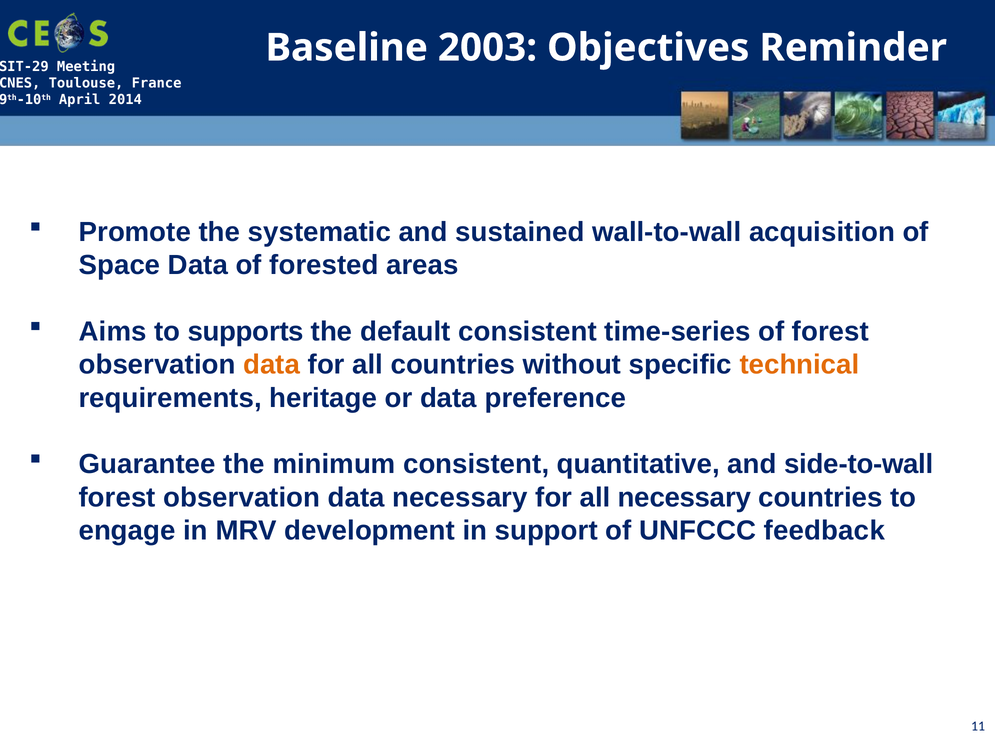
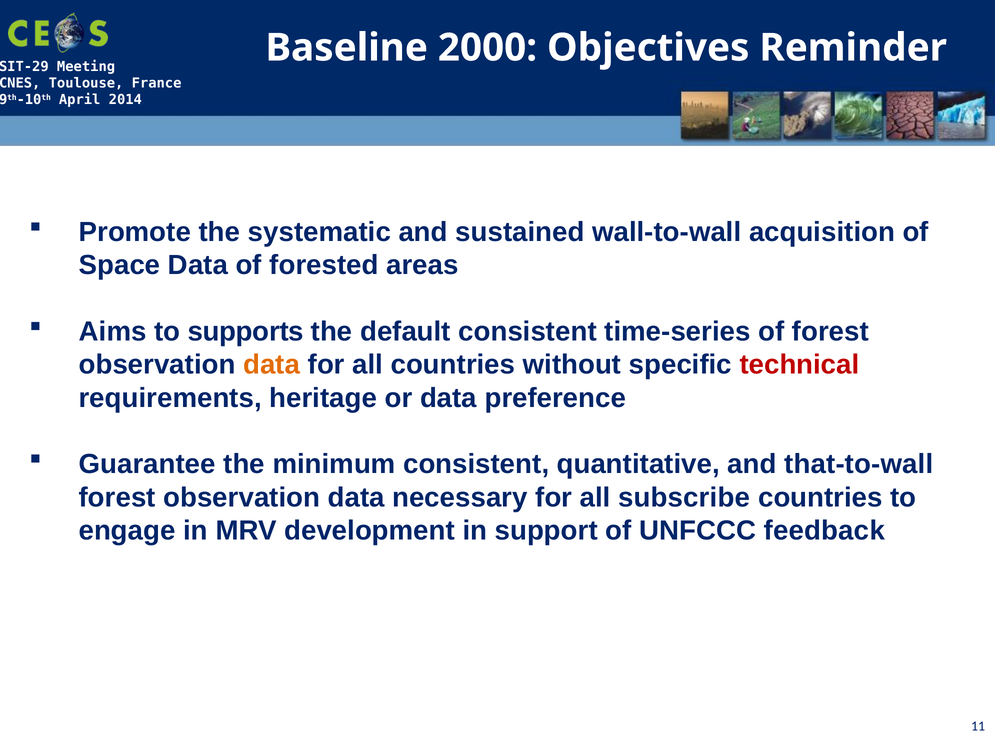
2003: 2003 -> 2000
technical colour: orange -> red
side-to-wall: side-to-wall -> that-to-wall
all necessary: necessary -> subscribe
